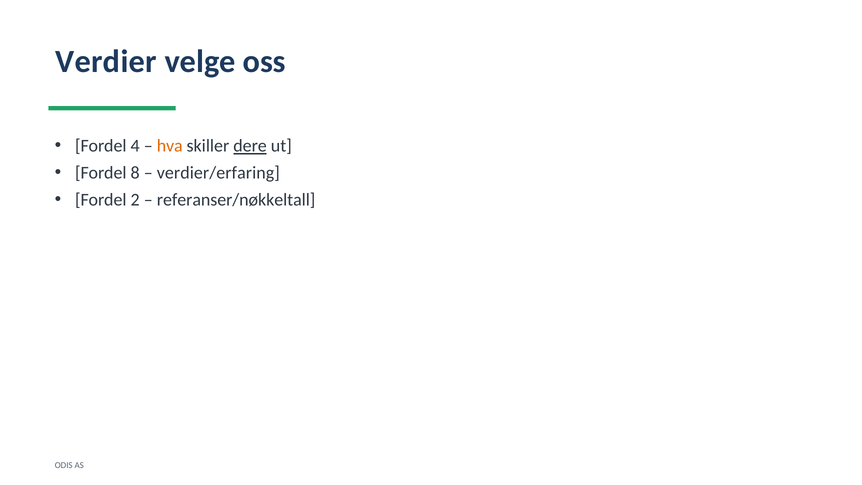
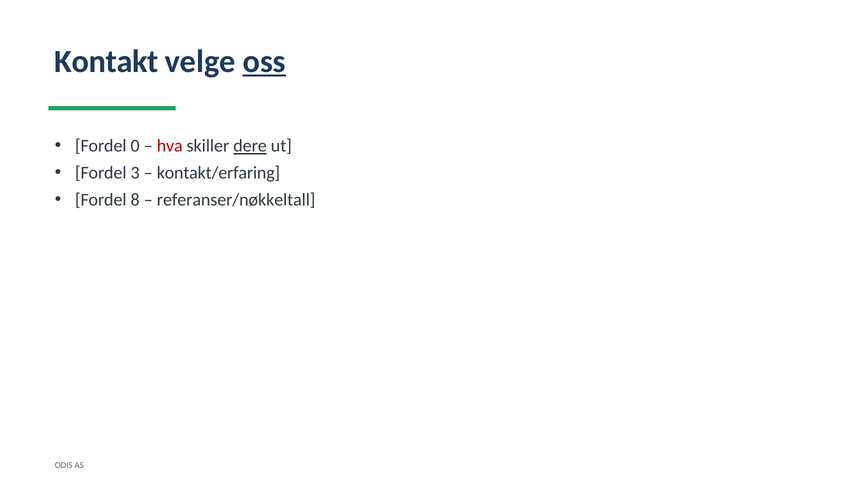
Verdier: Verdier -> Kontakt
oss underline: none -> present
4: 4 -> 0
hva colour: orange -> red
8: 8 -> 3
verdier/erfaring: verdier/erfaring -> kontakt/erfaring
2: 2 -> 8
